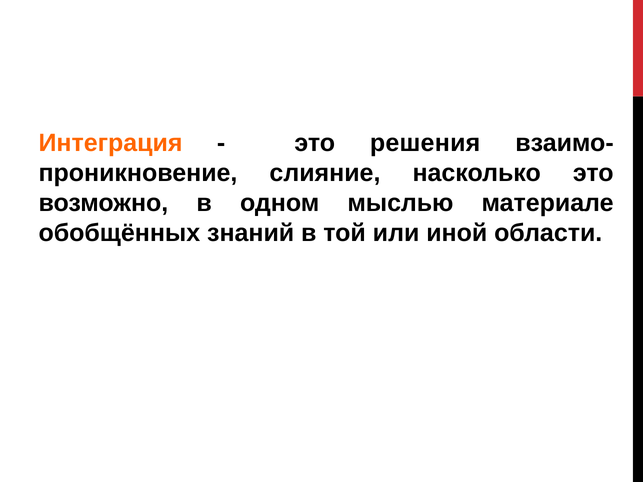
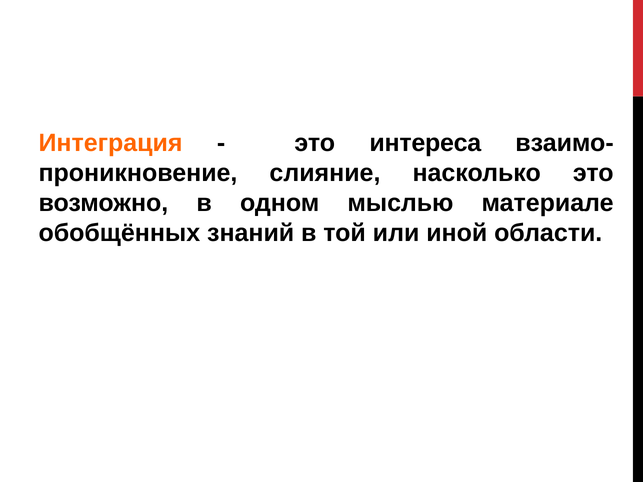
решения: решения -> интереса
